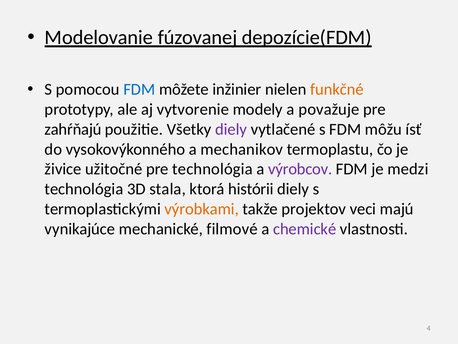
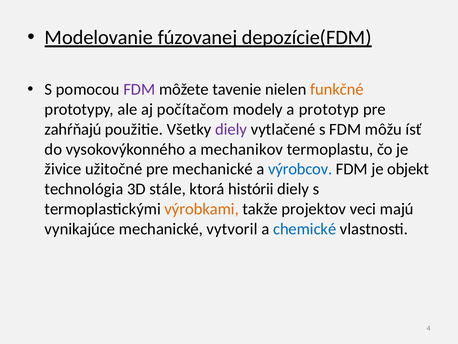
FDM at (139, 89) colour: blue -> purple
inžinier: inžinier -> tavenie
vytvorenie: vytvorenie -> počítačom
považuje: považuje -> prototyp
pre technológia: technológia -> mechanické
výrobcov colour: purple -> blue
medzi: medzi -> objekt
stala: stala -> stále
filmové: filmové -> vytvoril
chemické colour: purple -> blue
